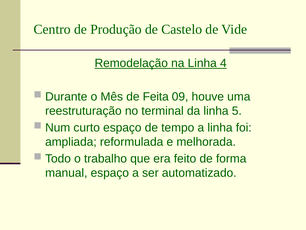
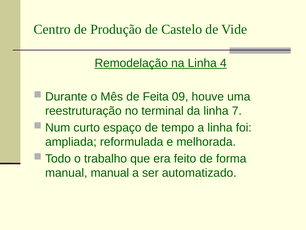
5: 5 -> 7
manual espaço: espaço -> manual
